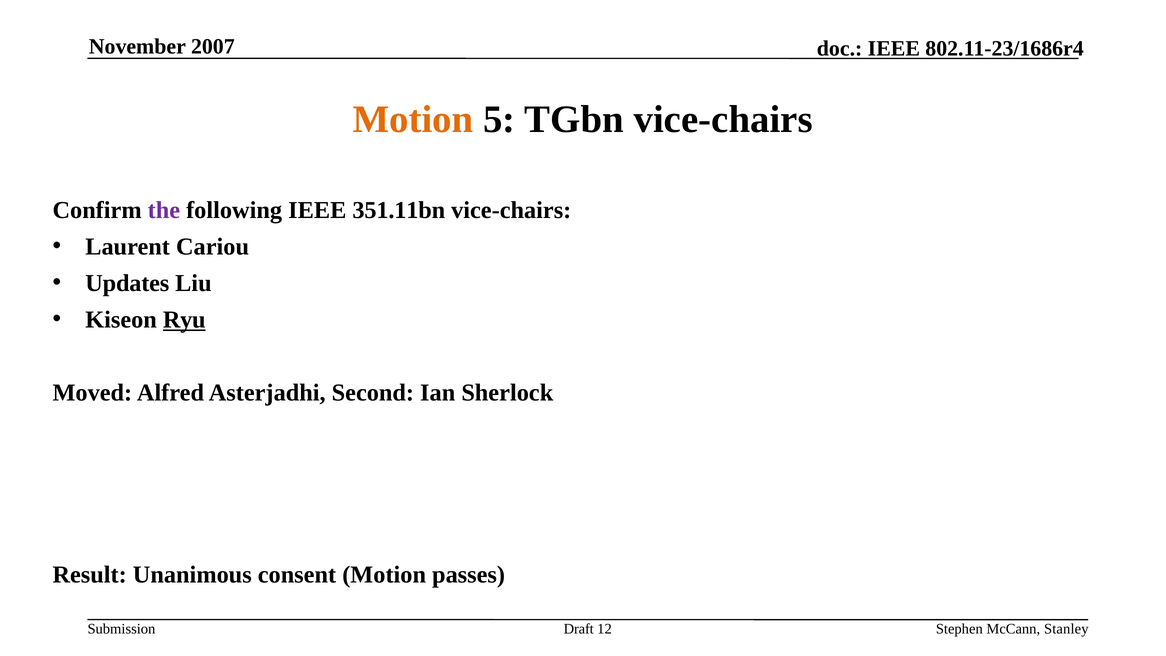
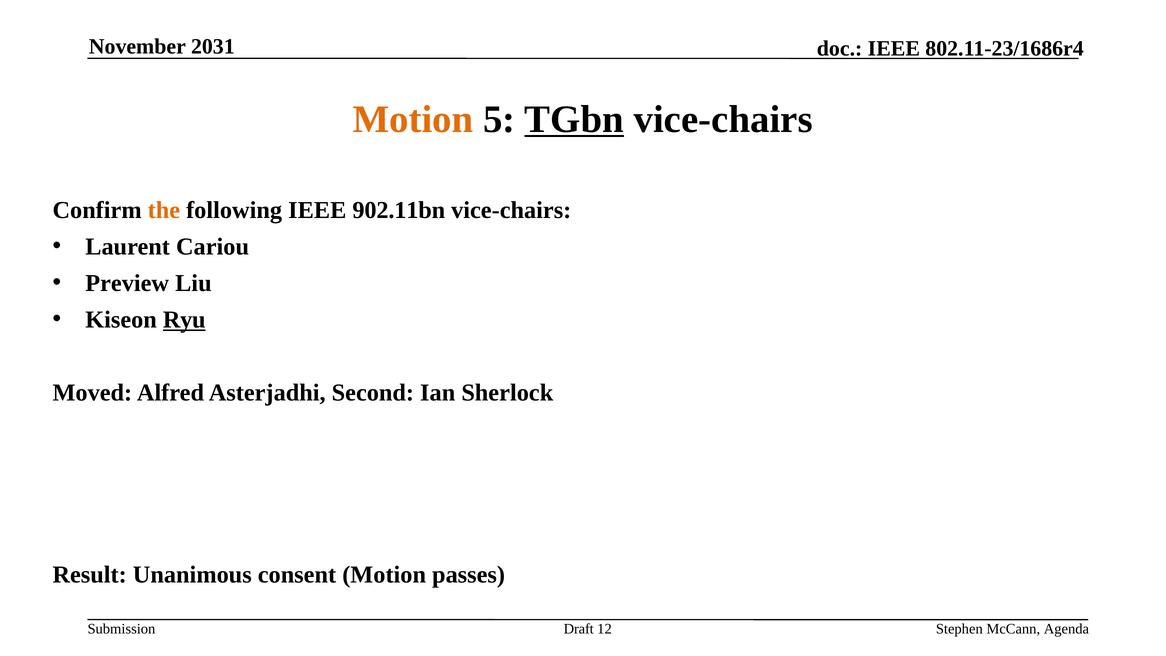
2007: 2007 -> 2031
TGbn underline: none -> present
the colour: purple -> orange
351.11bn: 351.11bn -> 902.11bn
Updates: Updates -> Preview
Stanley: Stanley -> Agenda
